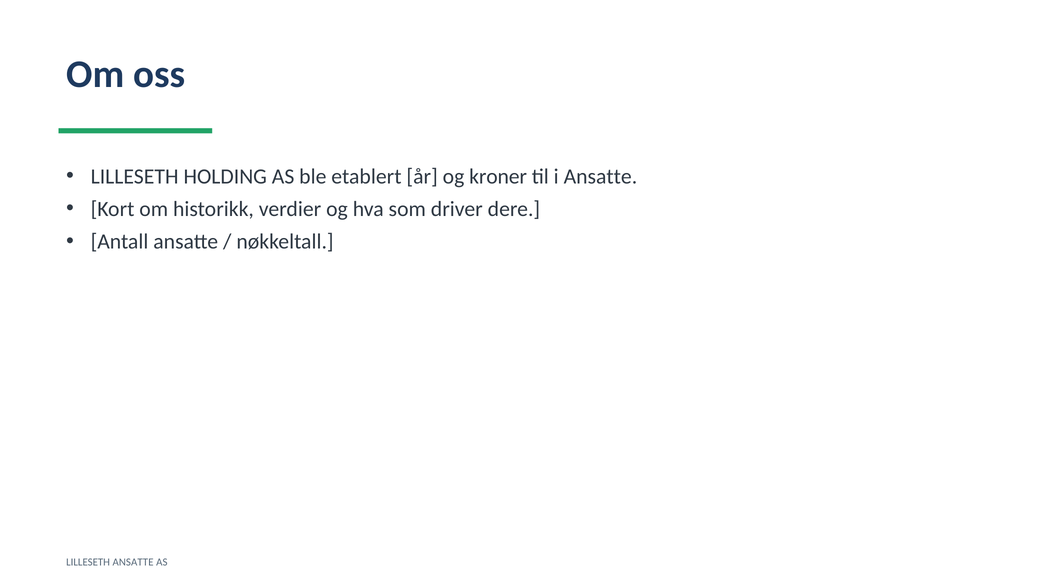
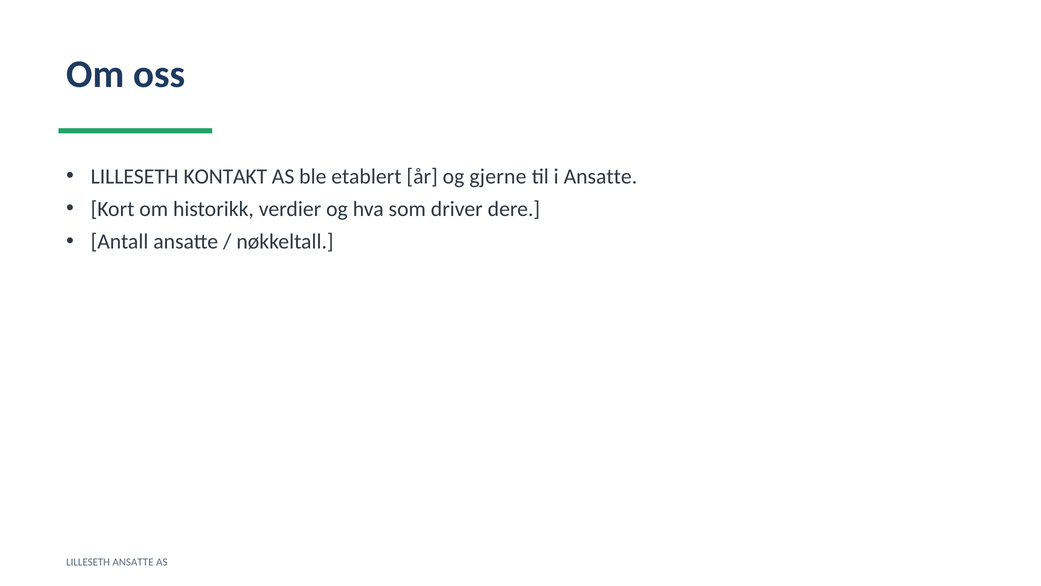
HOLDING: HOLDING -> KONTAKT
kroner: kroner -> gjerne
